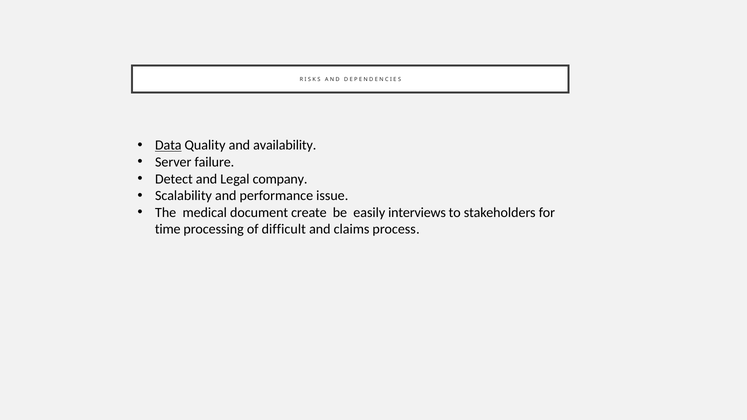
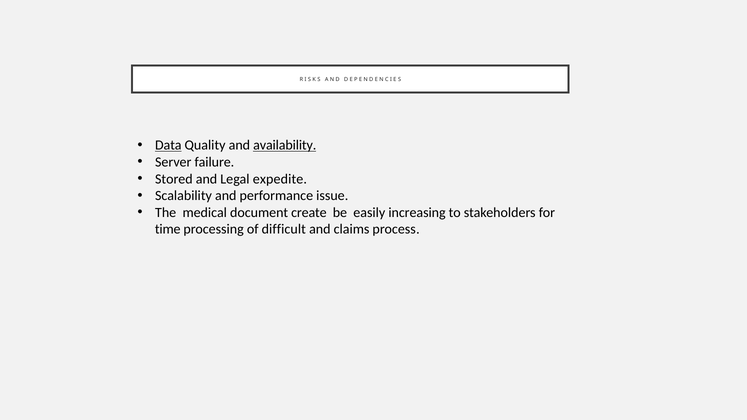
availability underline: none -> present
Detect: Detect -> Stored
company: company -> expedite
interviews: interviews -> increasing
